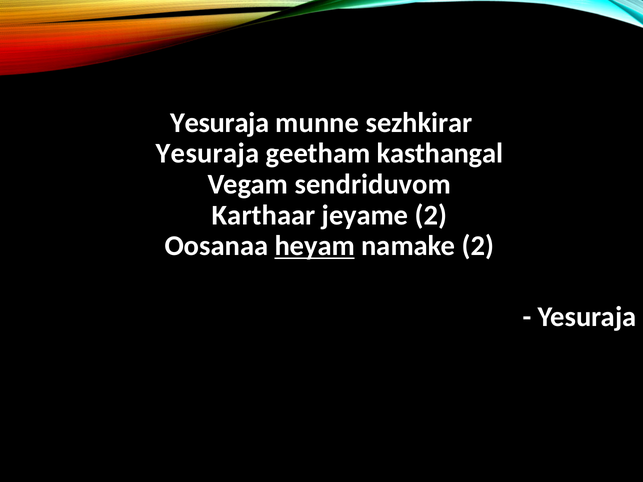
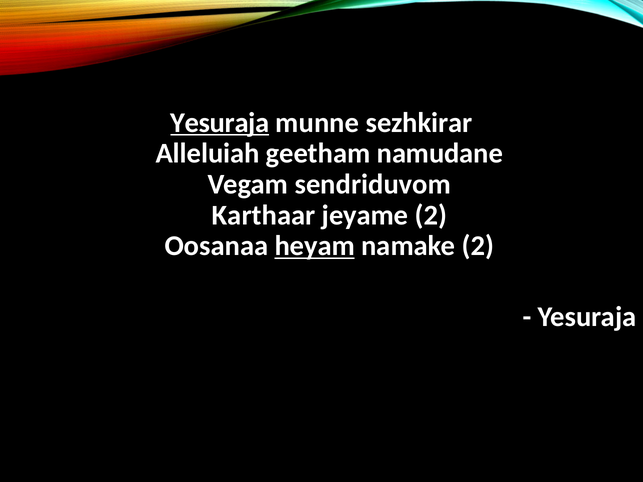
Yesuraja at (220, 123) underline: none -> present
Yesuraja at (207, 154): Yesuraja -> Alleluiah
kasthangal: kasthangal -> namudane
